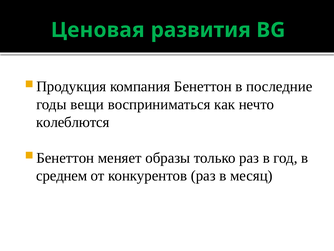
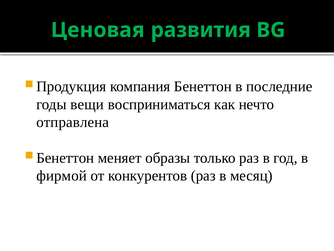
колеблются: колеблются -> отправлена
среднем: среднем -> фирмой
